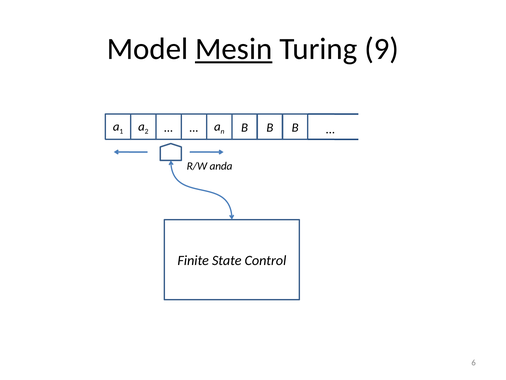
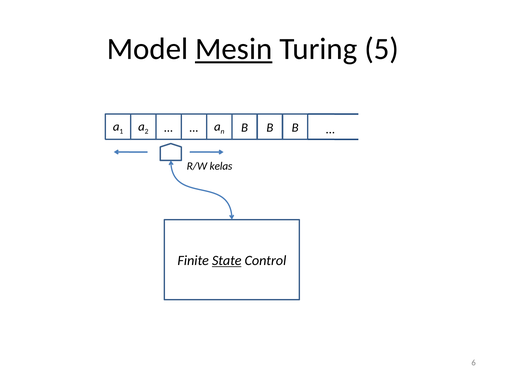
9: 9 -> 5
anda: anda -> kelas
State underline: none -> present
